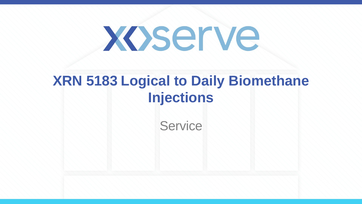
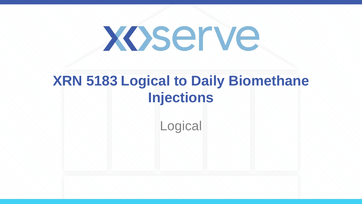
Service at (181, 126): Service -> Logical
